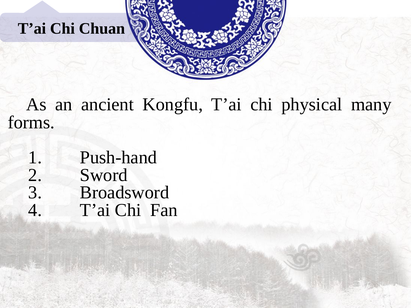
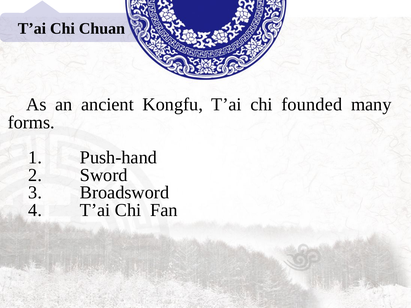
physical: physical -> founded
